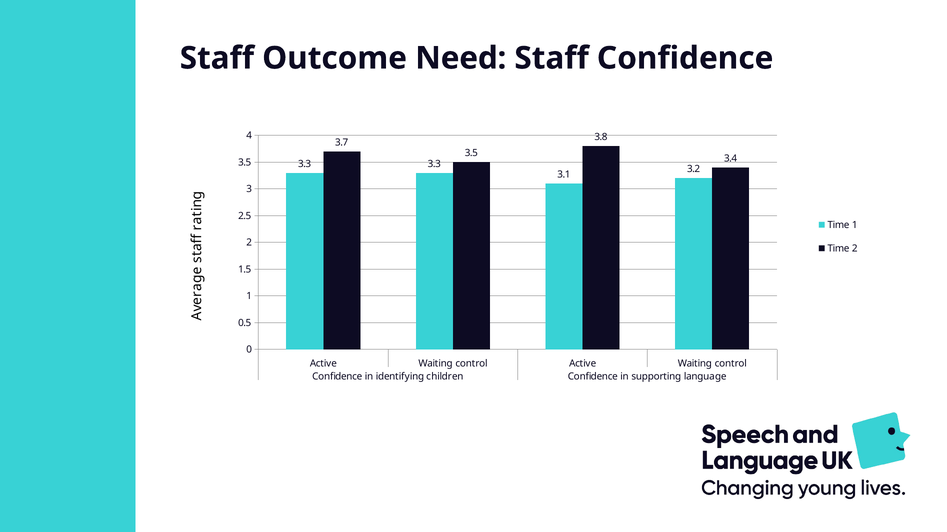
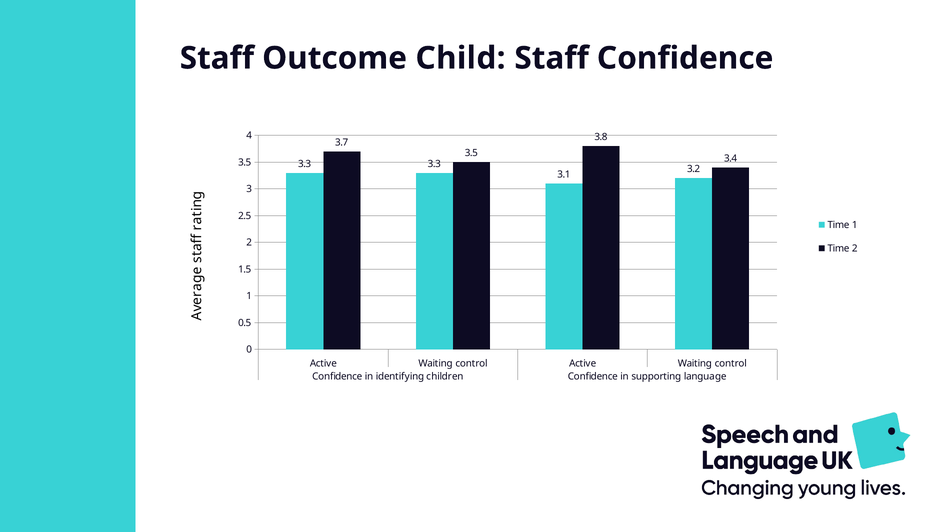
Need: Need -> Child
